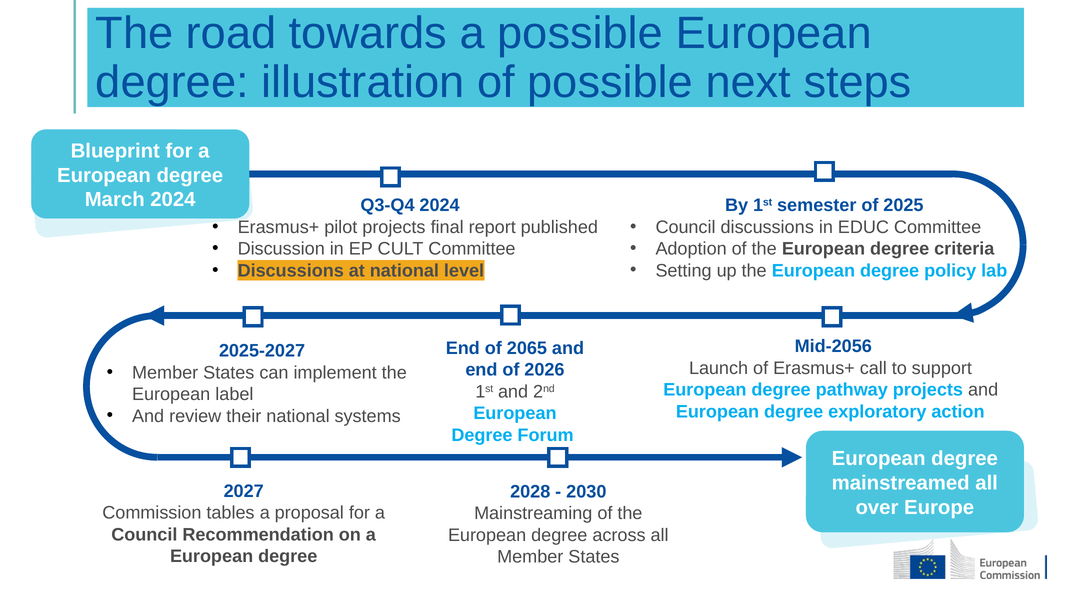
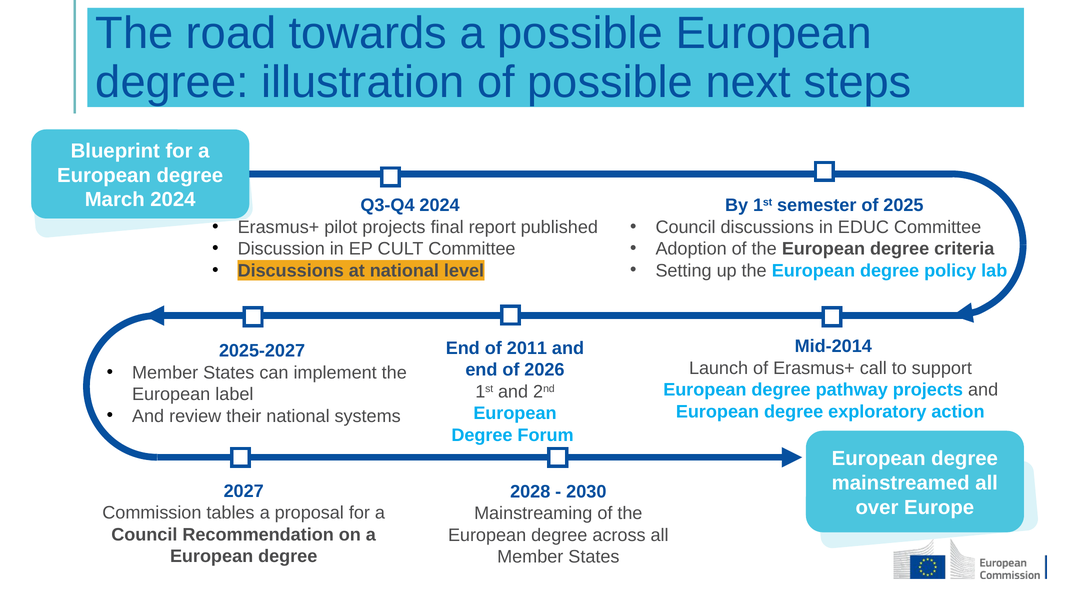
Mid-2056: Mid-2056 -> Mid-2014
2065: 2065 -> 2011
